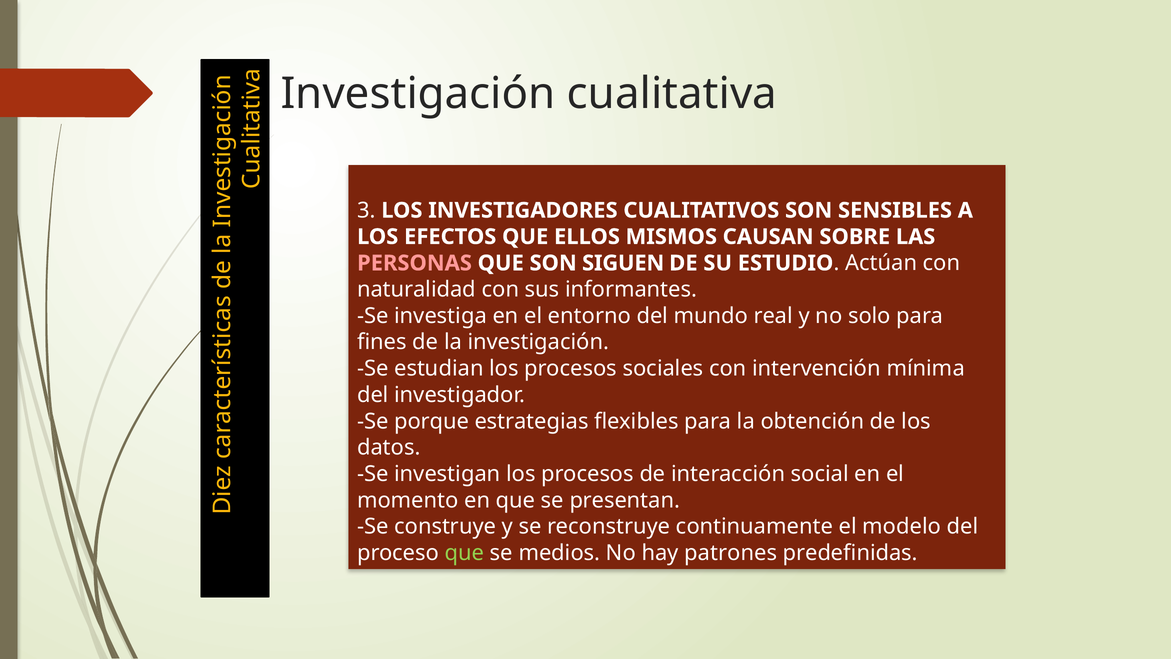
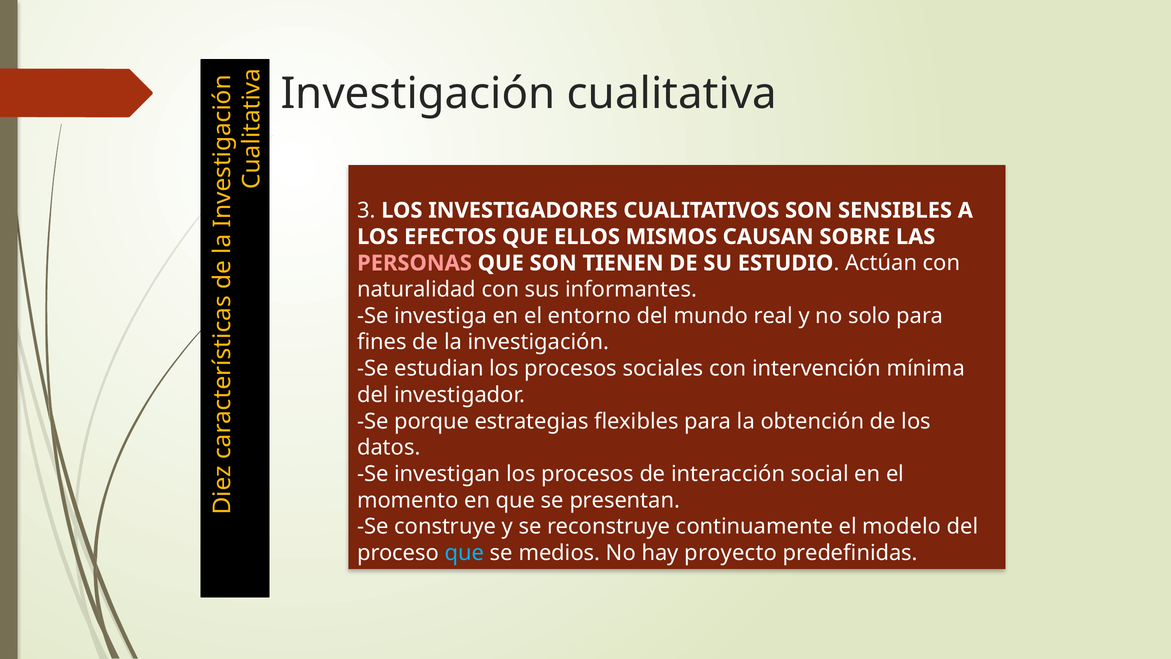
SIGUEN: SIGUEN -> TIENEN
que at (465, 553) colour: light green -> light blue
patrones: patrones -> proyecto
